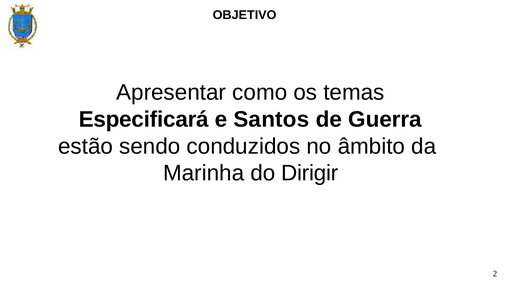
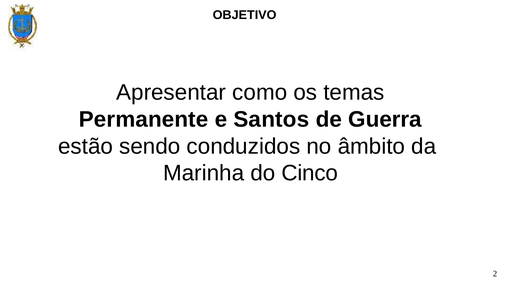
Especificará: Especificará -> Permanente
Dirigir: Dirigir -> Cinco
